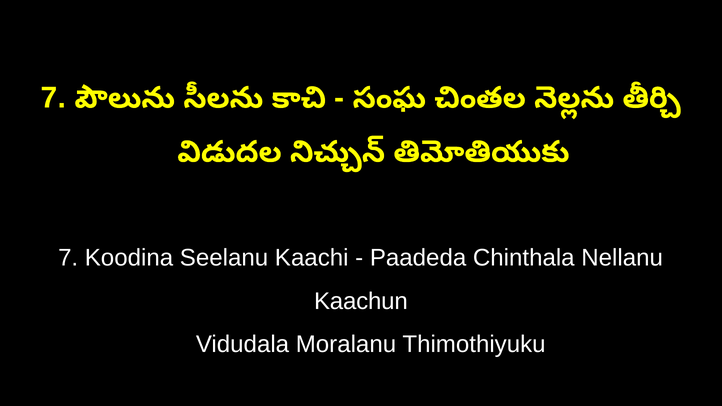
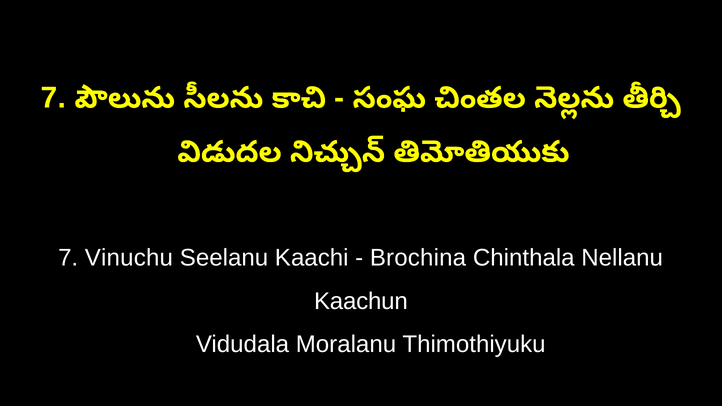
Koodina: Koodina -> Vinuchu
Paadeda: Paadeda -> Brochina
